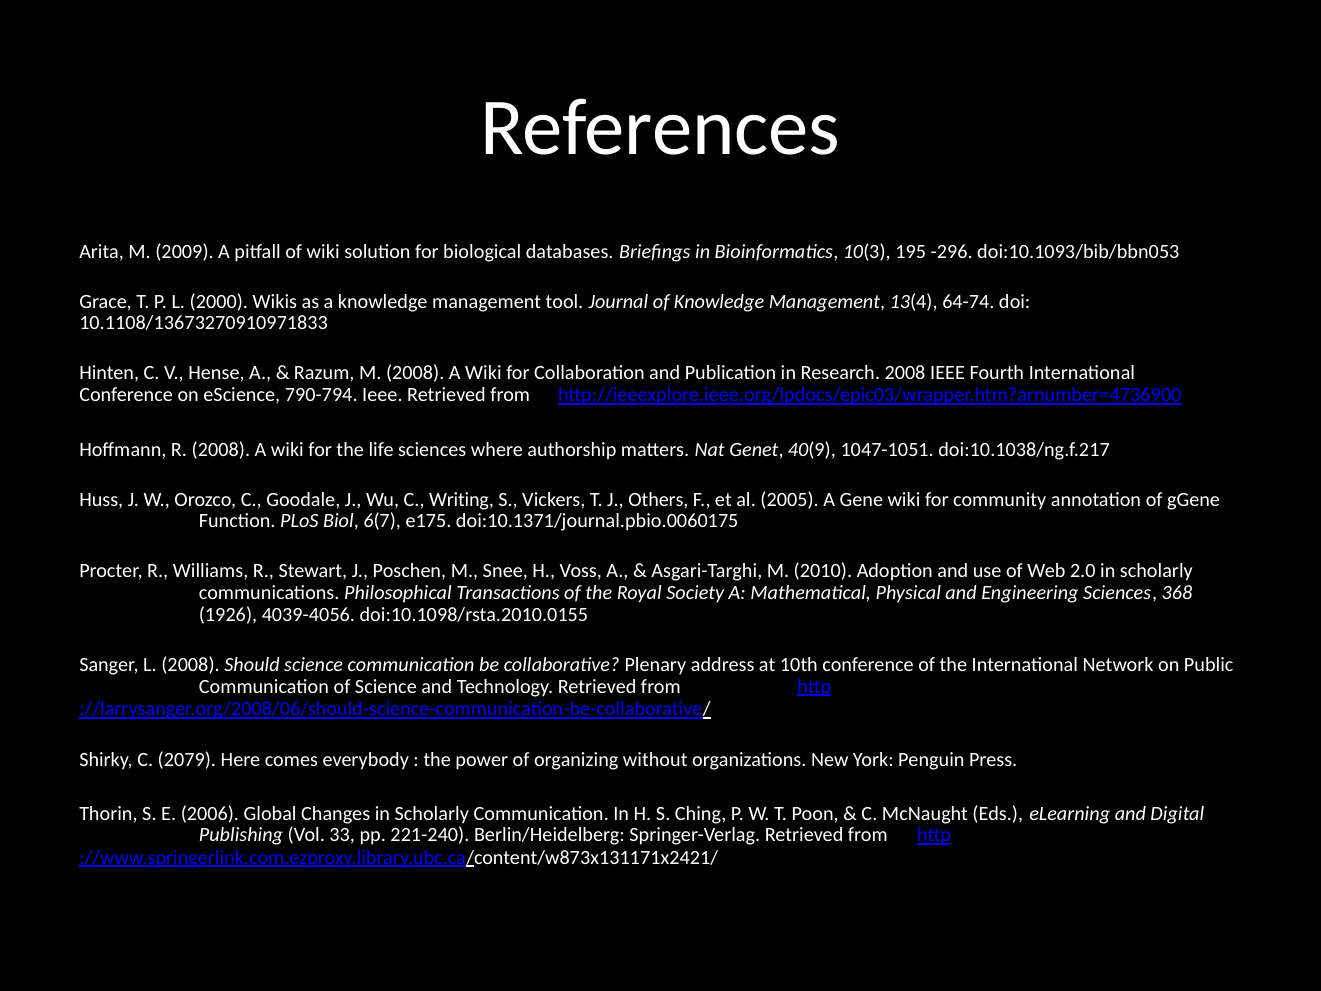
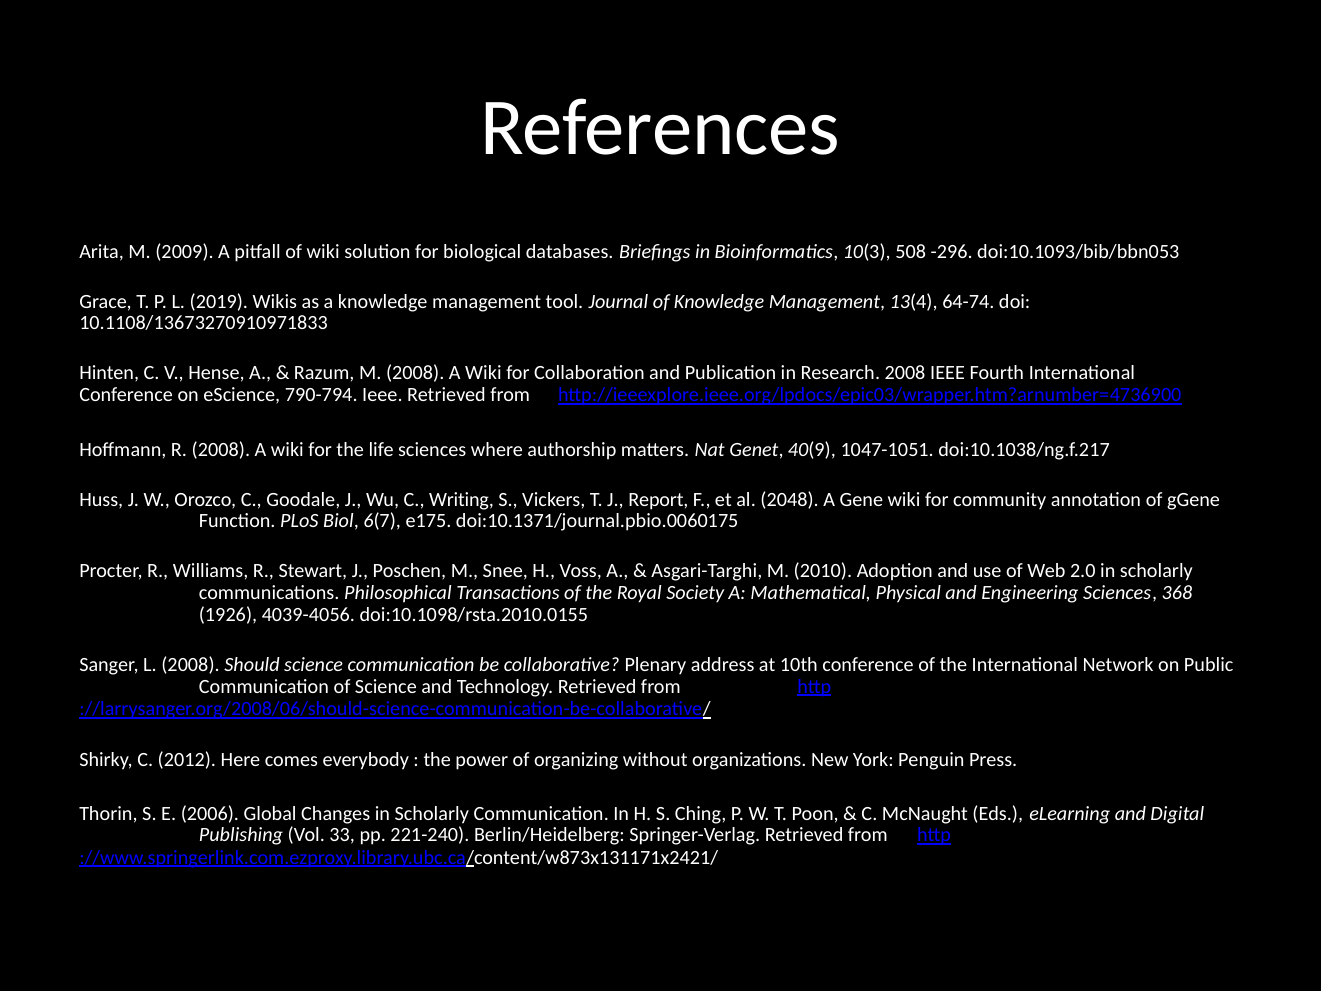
195: 195 -> 508
2000: 2000 -> 2019
Others: Others -> Report
2005: 2005 -> 2048
2079: 2079 -> 2012
